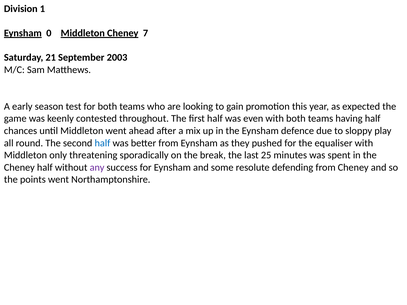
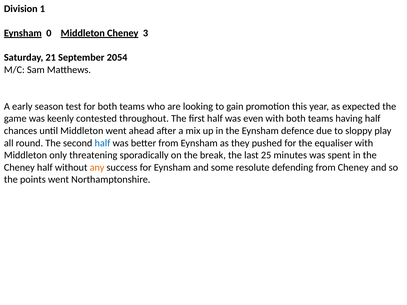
7: 7 -> 3
2003: 2003 -> 2054
any colour: purple -> orange
